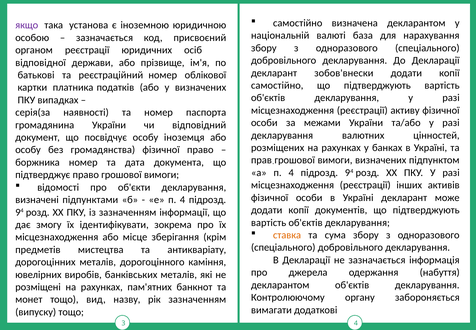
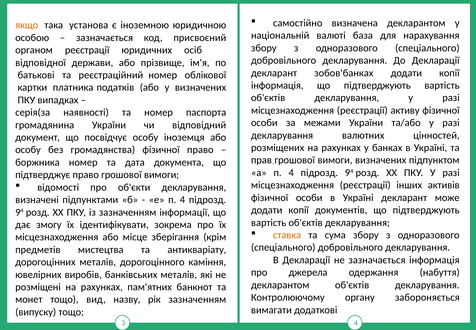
якщо colour: purple -> orange
зобов'внески: зобов'внески -> зобов'банках
самостійно at (277, 85): самостійно -> інформація
